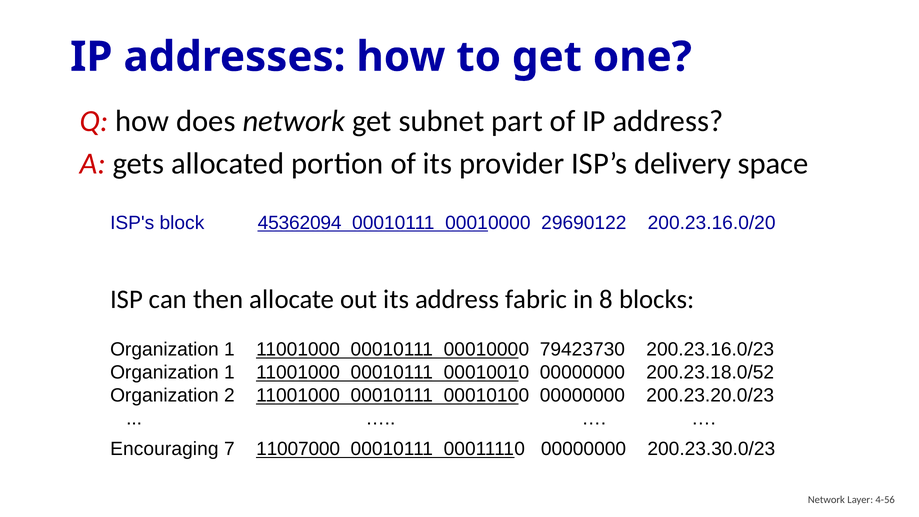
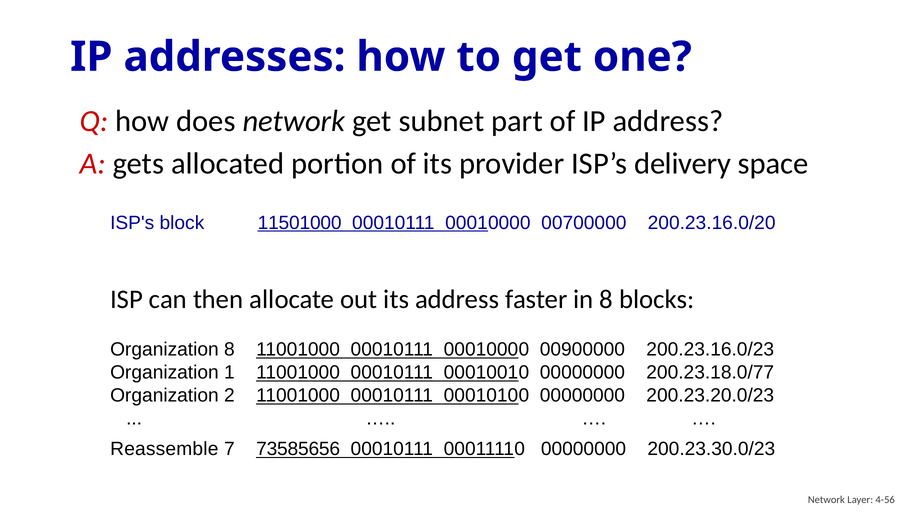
45362094: 45362094 -> 11501000
29690122: 29690122 -> 00700000
fabric: fabric -> faster
1 at (229, 349): 1 -> 8
79423730: 79423730 -> 00900000
200.23.18.0/52: 200.23.18.0/52 -> 200.23.18.0/77
Encouraging: Encouraging -> Reassemble
11007000: 11007000 -> 73585656
